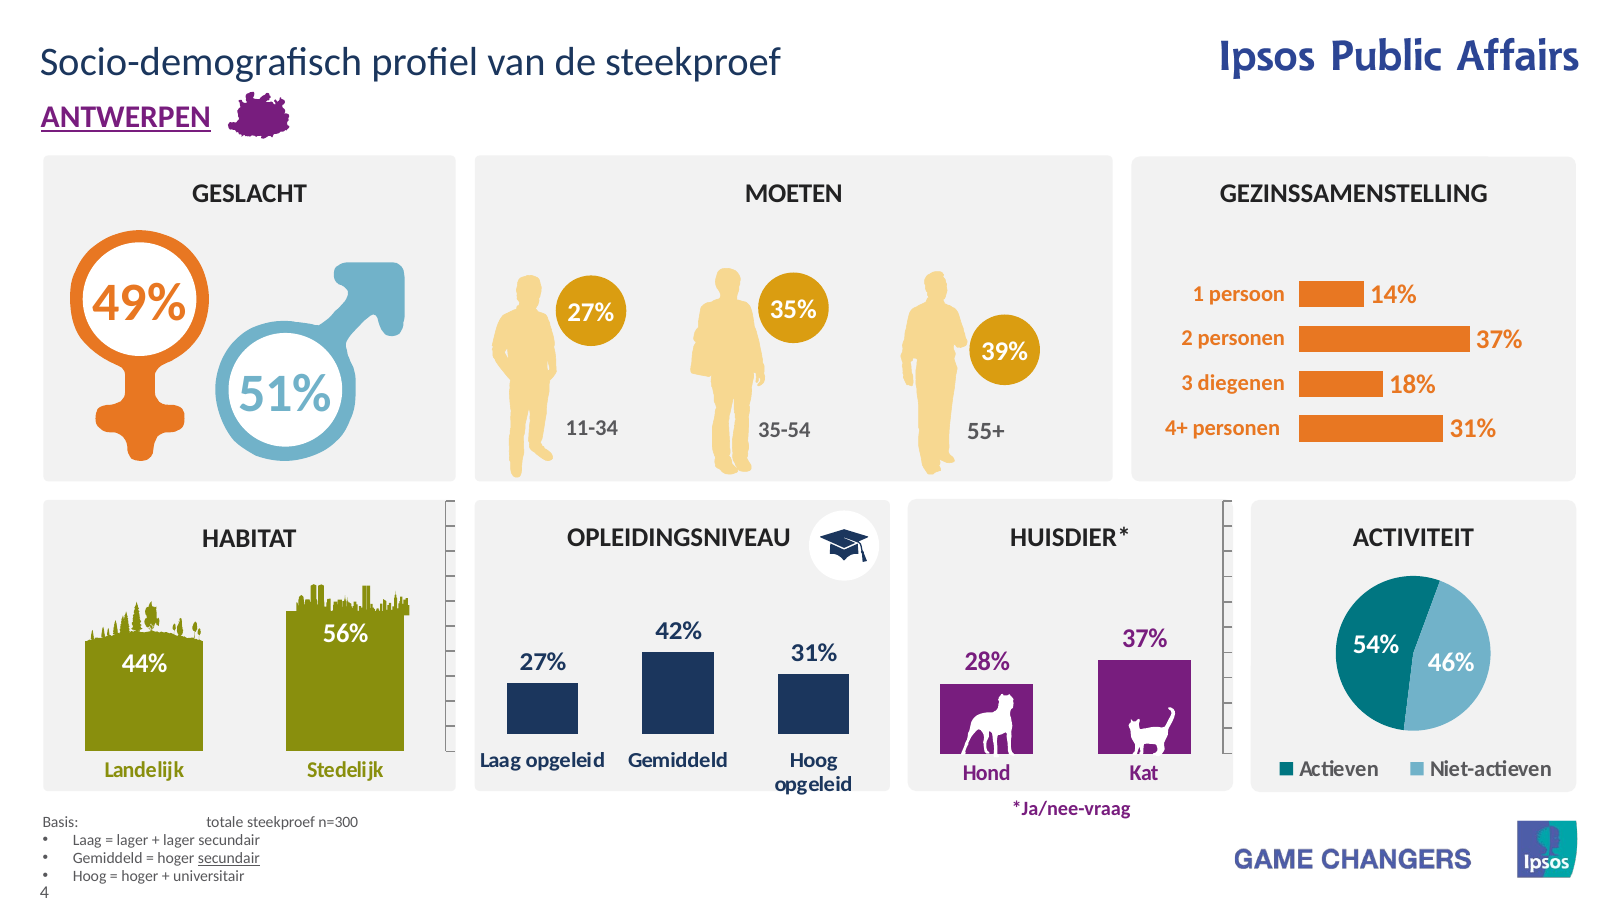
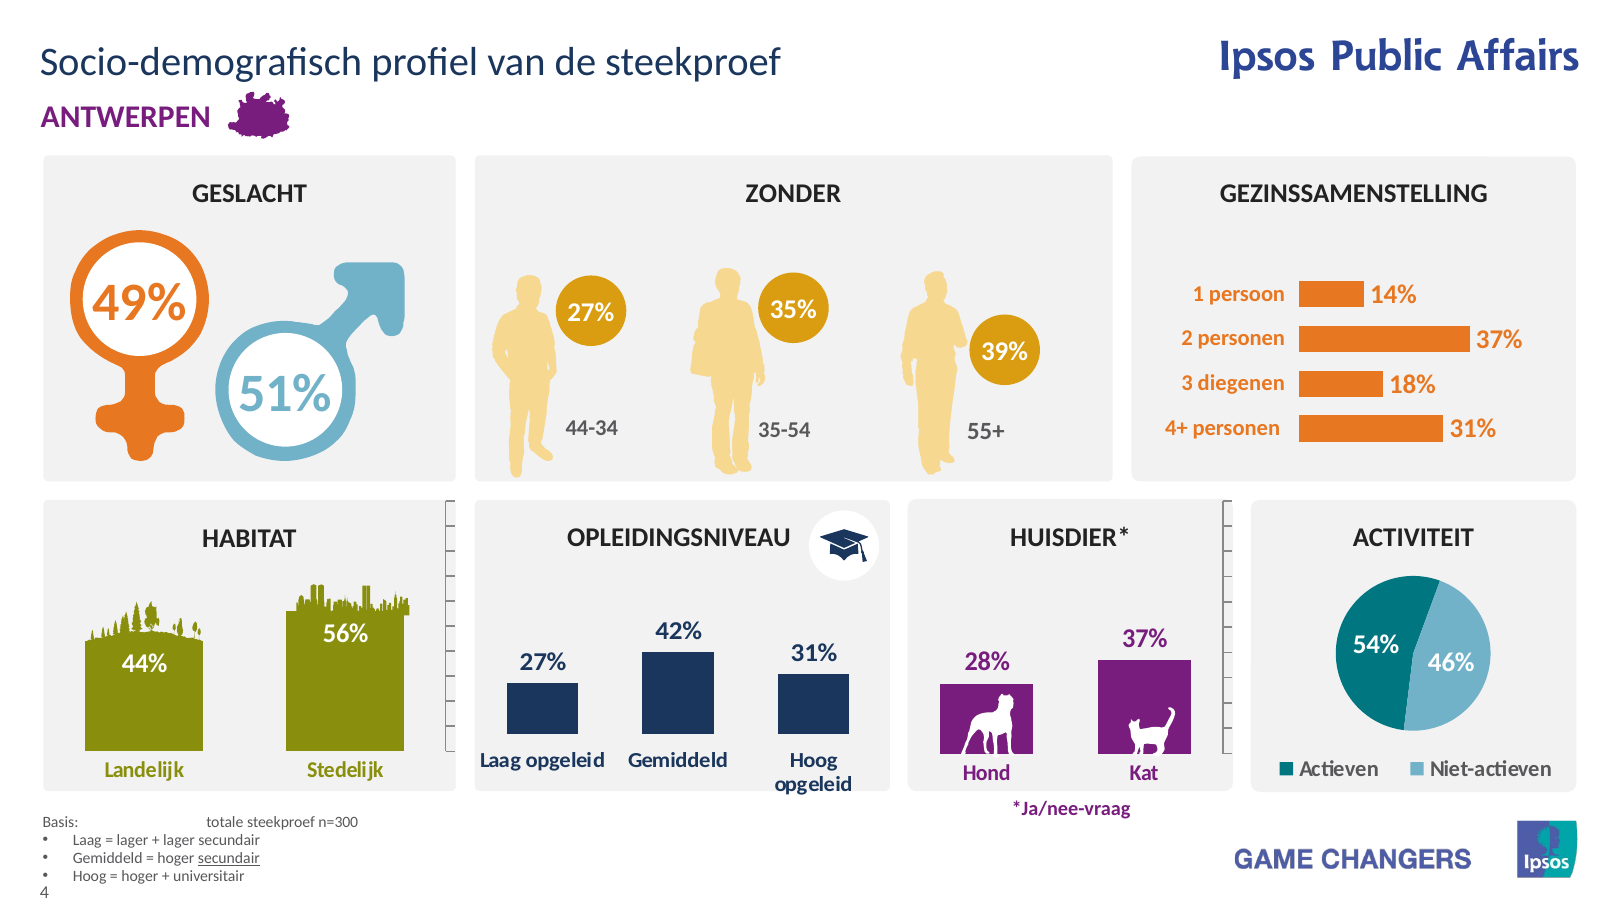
ANTWERPEN underline: present -> none
MOETEN: MOETEN -> ZONDER
11-34: 11-34 -> 44-34
